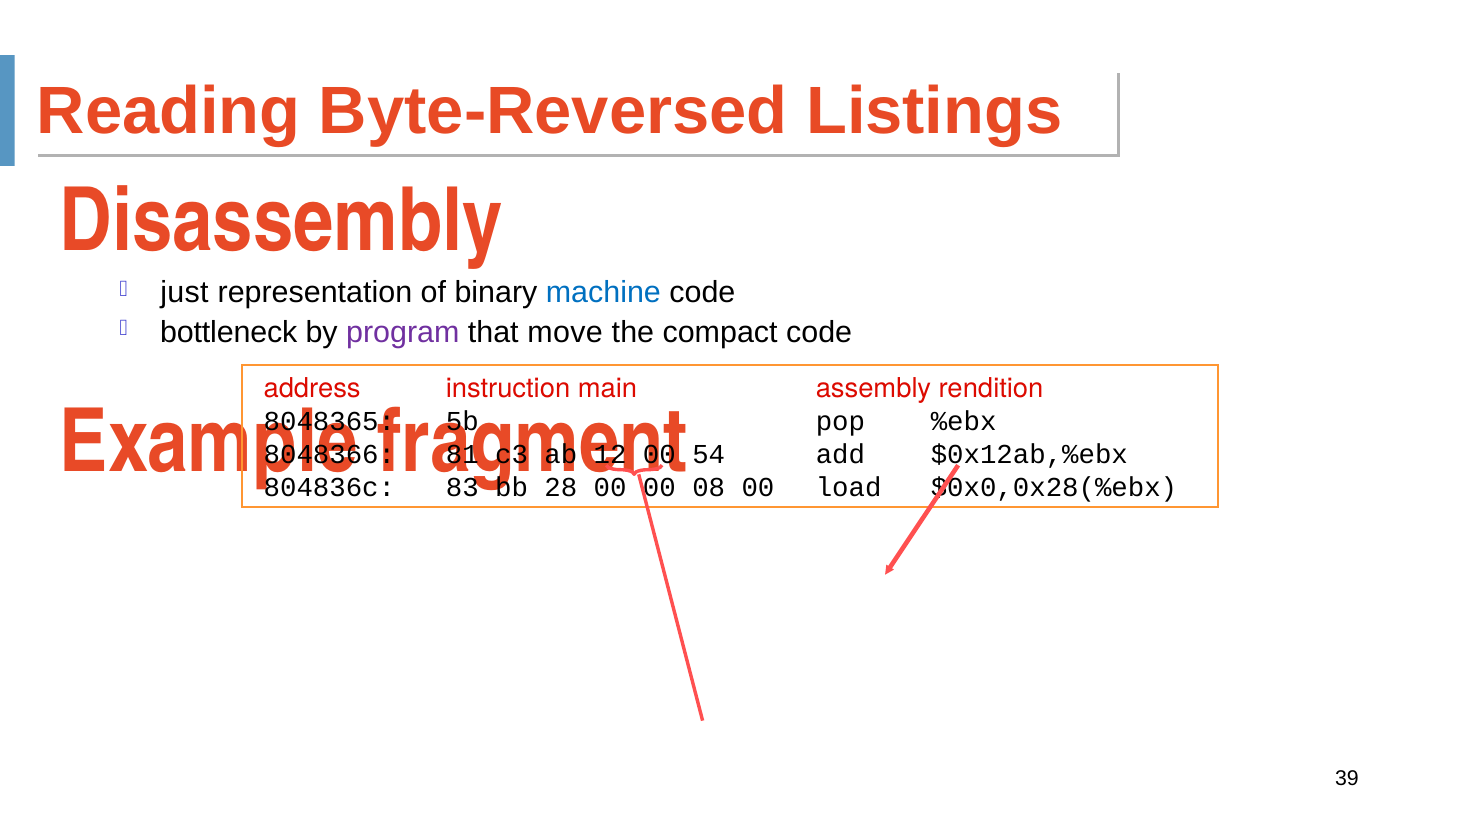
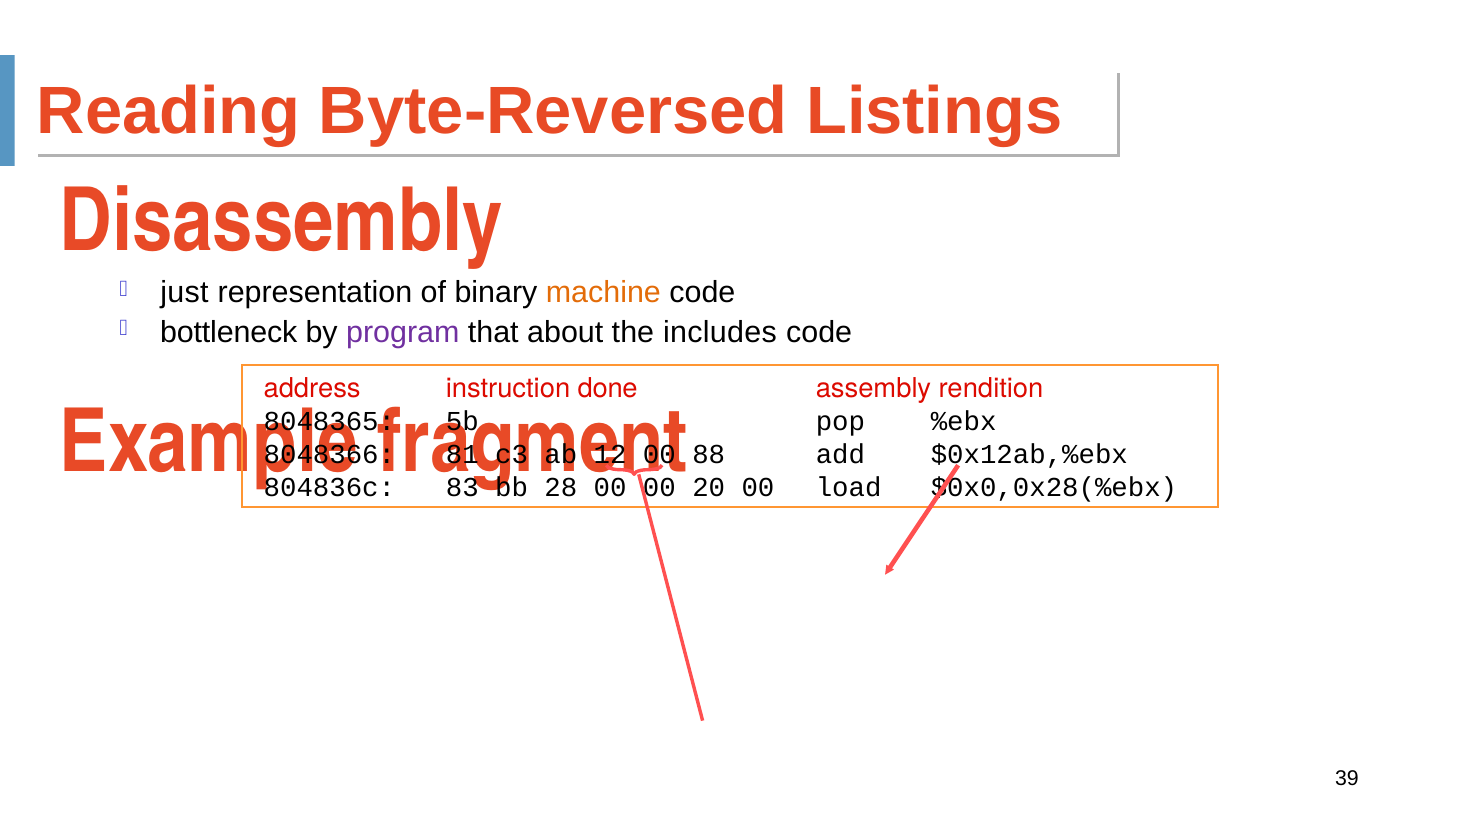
machine colour: blue -> orange
move: move -> about
compact: compact -> includes
main: main -> done
54: 54 -> 88
08: 08 -> 20
